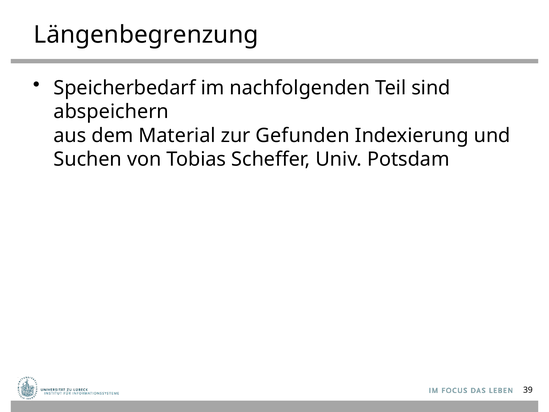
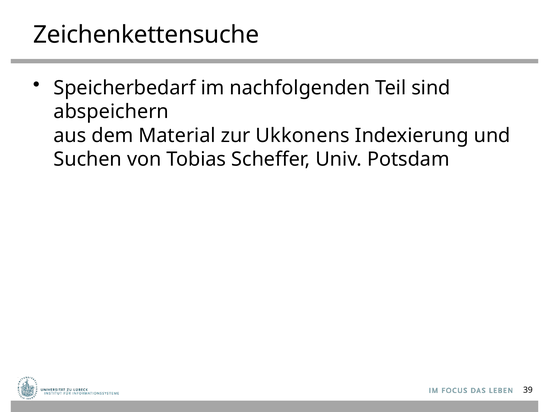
Längenbegrenzung: Längenbegrenzung -> Zeichenkettensuche
Gefunden: Gefunden -> Ukkonens
